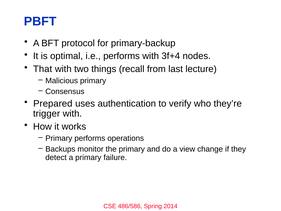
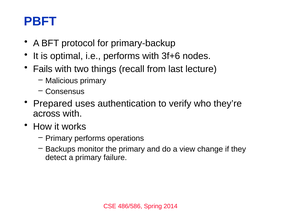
3f+4: 3f+4 -> 3f+6
That: That -> Fails
trigger: trigger -> across
